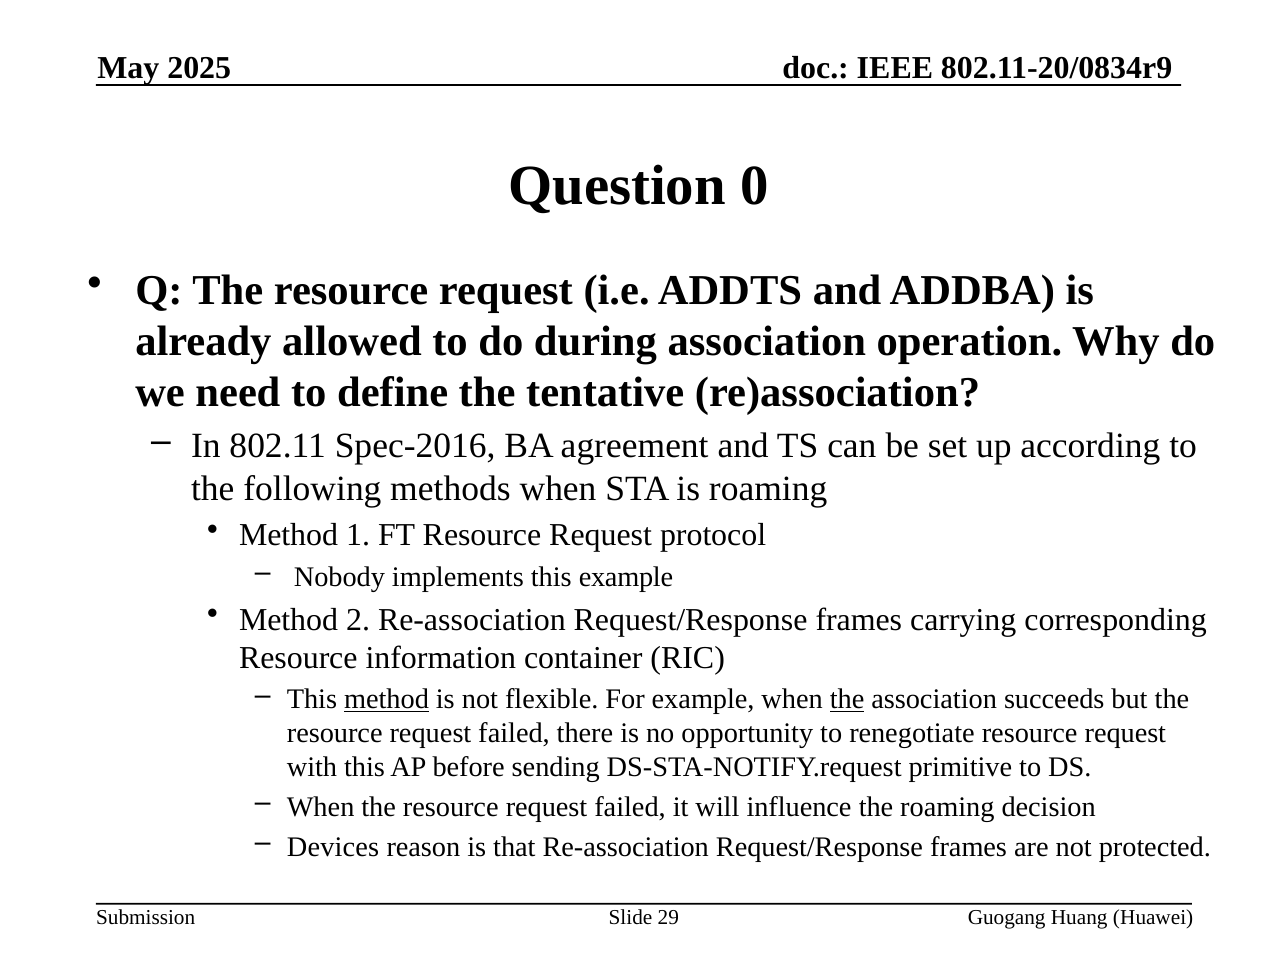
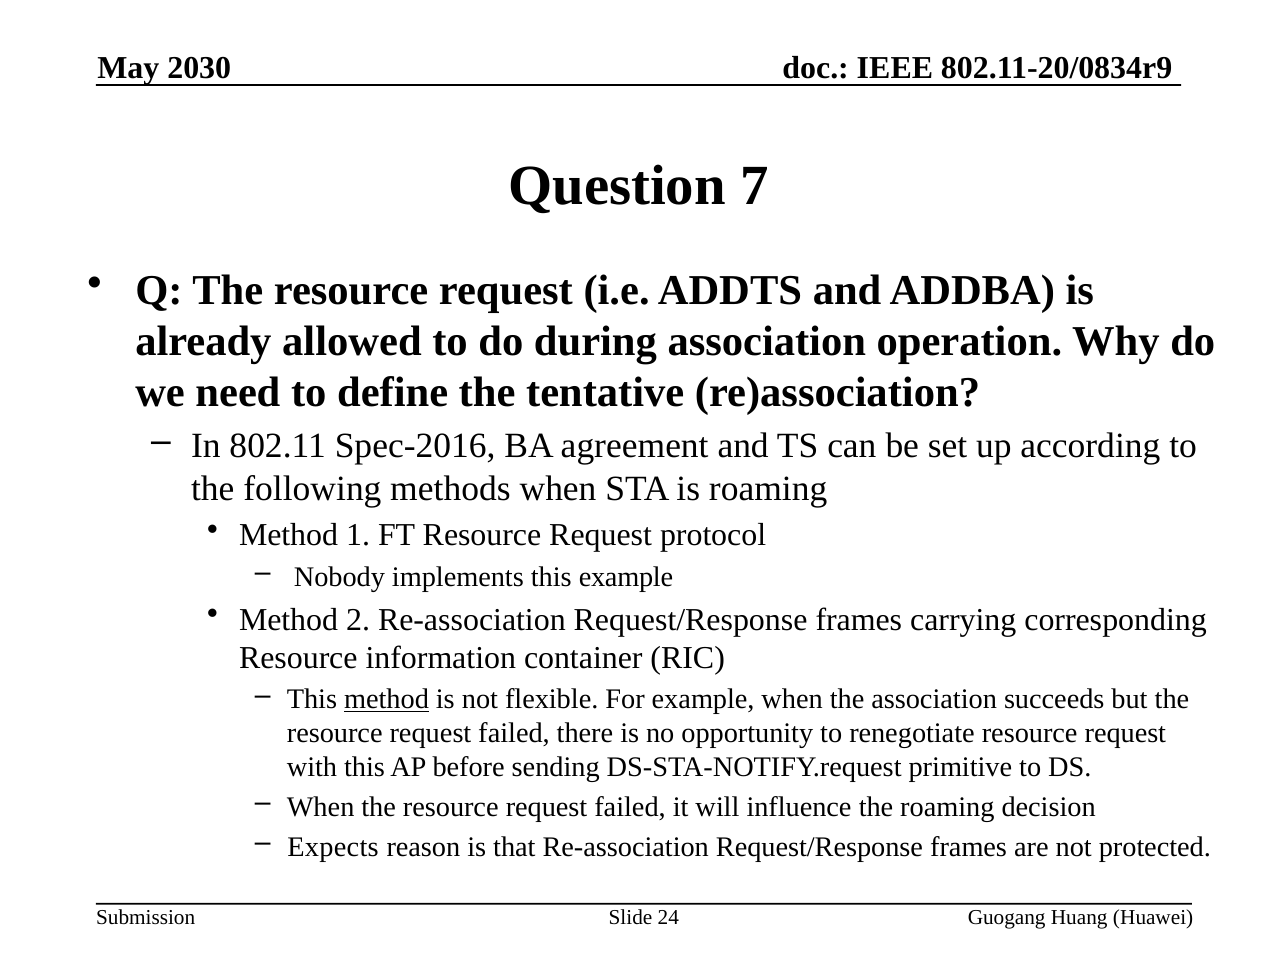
2025: 2025 -> 2030
0: 0 -> 7
the at (847, 700) underline: present -> none
Devices: Devices -> Expects
29: 29 -> 24
